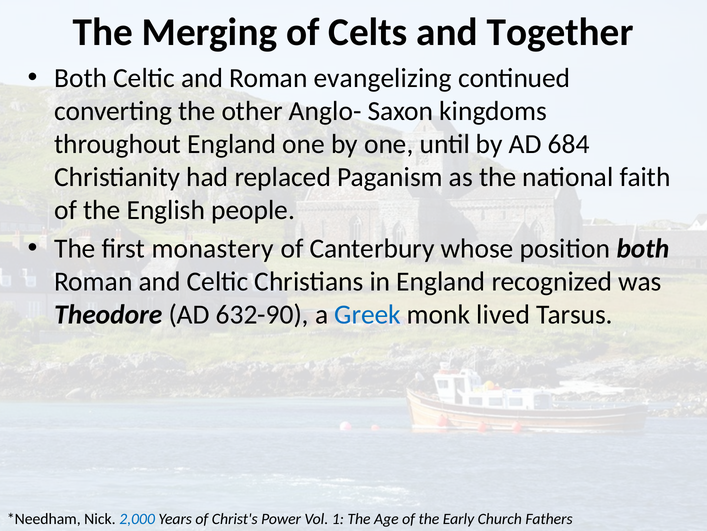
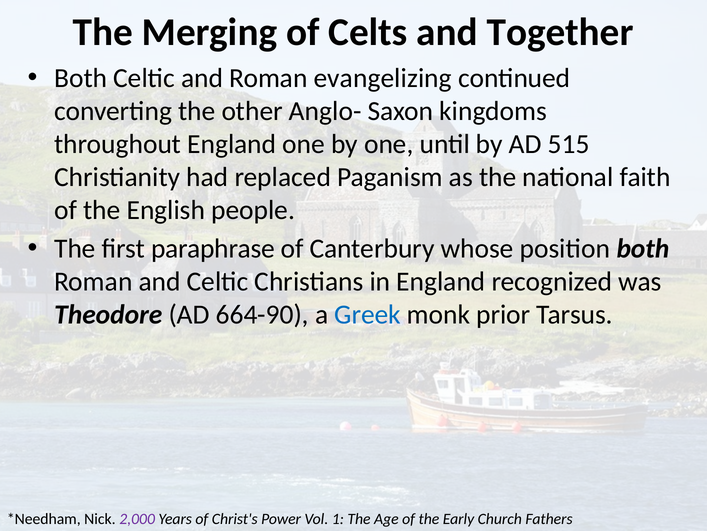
684: 684 -> 515
monastery: monastery -> paraphrase
632-90: 632-90 -> 664-90
lived: lived -> prior
2,000 colour: blue -> purple
